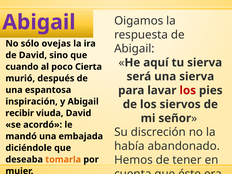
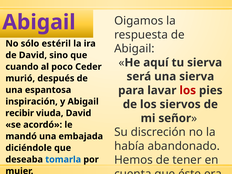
ovejas: ovejas -> estéril
Cierta: Cierta -> Ceder
tomarla colour: orange -> blue
